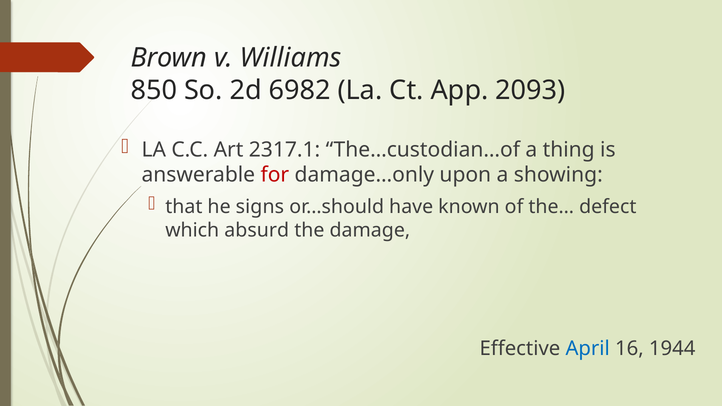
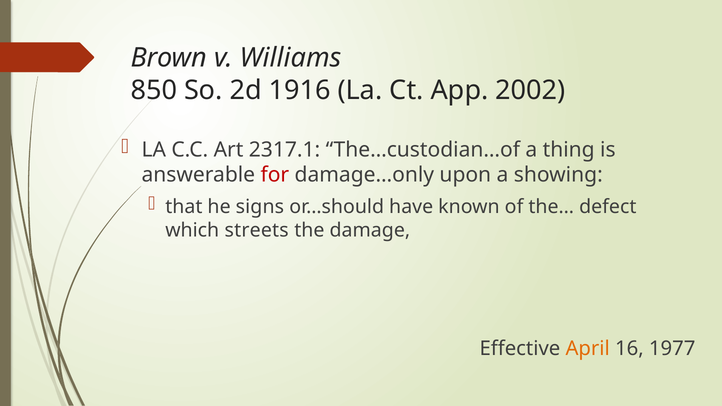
6982: 6982 -> 1916
2093: 2093 -> 2002
absurd: absurd -> streets
April colour: blue -> orange
1944: 1944 -> 1977
